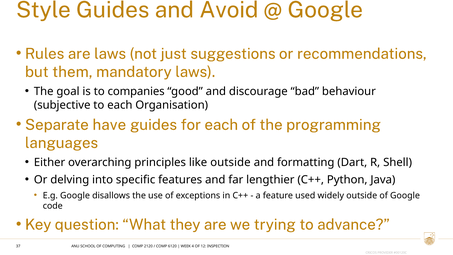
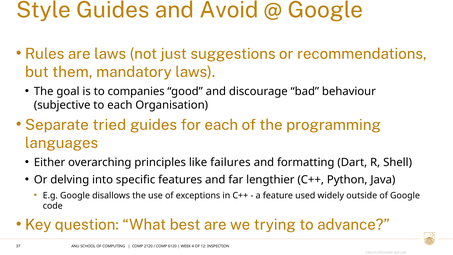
have: have -> tried
like outside: outside -> failures
they: they -> best
